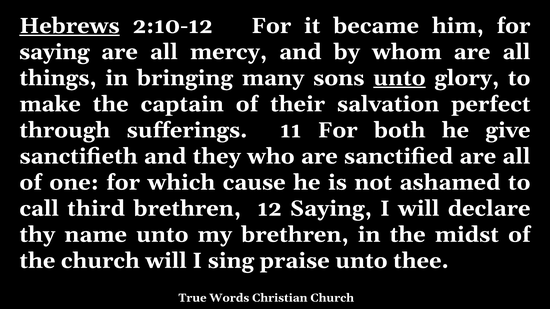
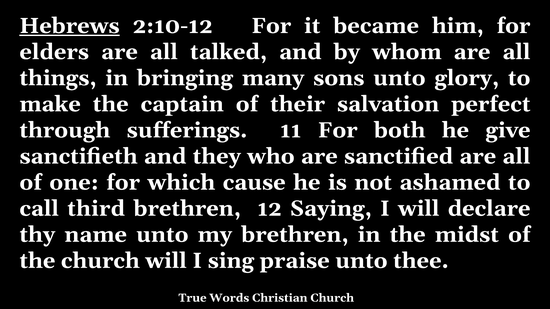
saying at (54, 52): saying -> elders
mercy: mercy -> talked
unto at (399, 78) underline: present -> none
